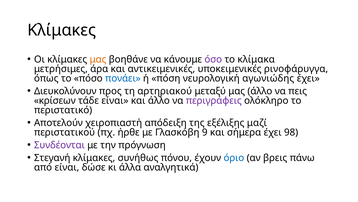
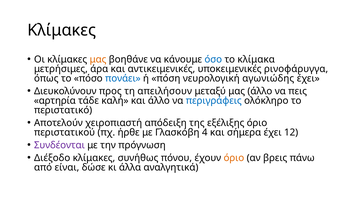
όσο colour: purple -> blue
αρτηριακού: αρτηριακού -> απειλήσουν
κρίσεων: κρίσεων -> αρτηρία
τάδε είναι: είναι -> καλή
περιγράφεις colour: purple -> blue
εξέλιξης μαζί: μαζί -> όριο
9: 9 -> 4
98: 98 -> 12
Στεγανή: Στεγανή -> Διέξοδο
όριο at (234, 157) colour: blue -> orange
